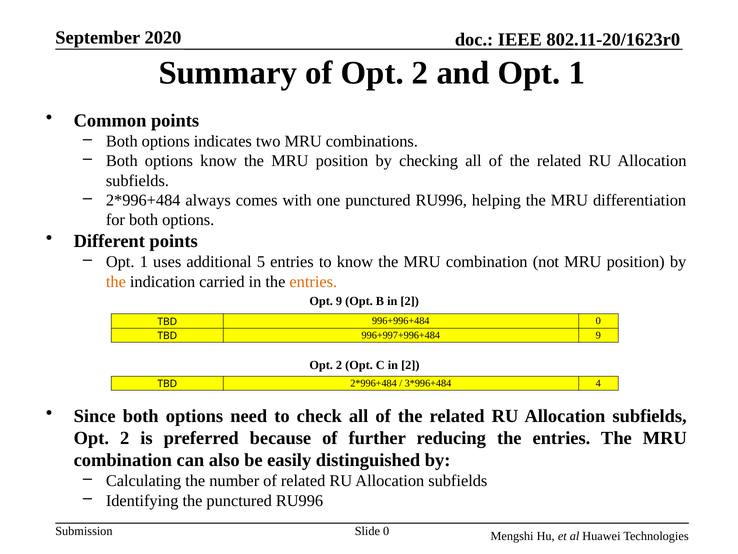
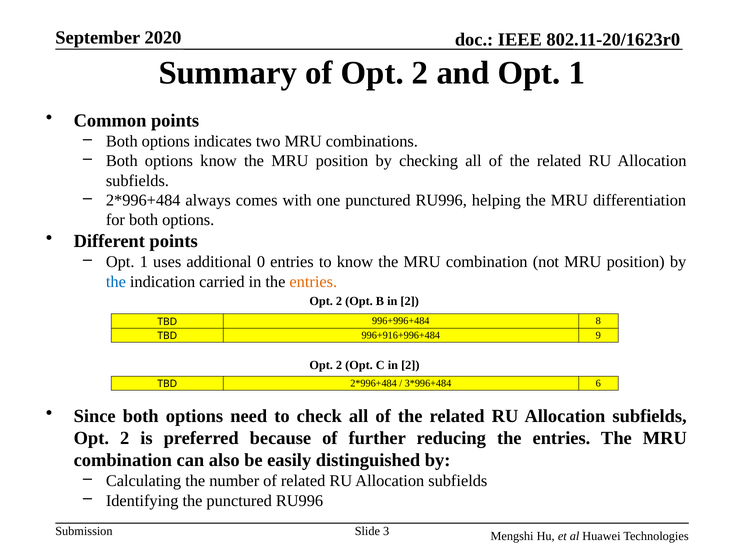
5: 5 -> 0
the at (116, 281) colour: orange -> blue
9 at (339, 301): 9 -> 2
996+996+484 0: 0 -> 8
996+997+996+484: 996+997+996+484 -> 996+916+996+484
4: 4 -> 6
Slide 0: 0 -> 3
